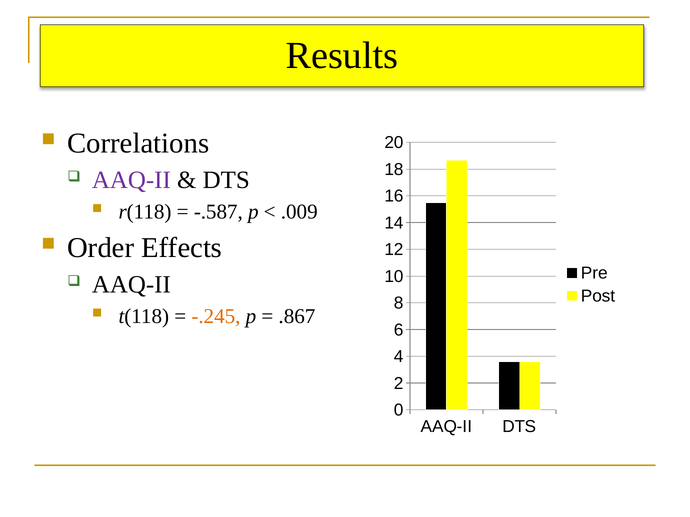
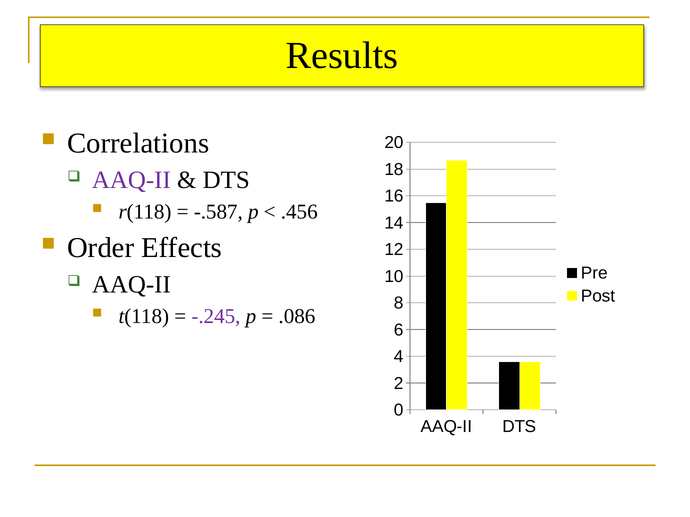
.009: .009 -> .456
-.245 colour: orange -> purple
.867: .867 -> .086
